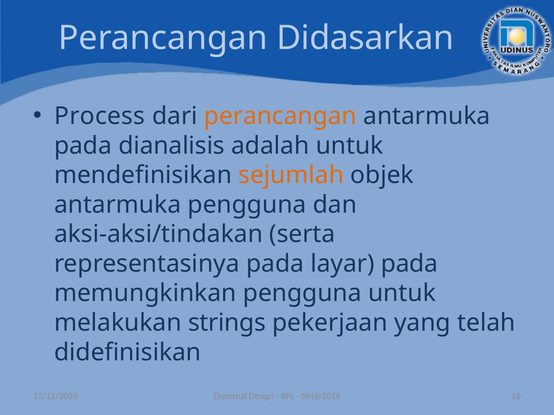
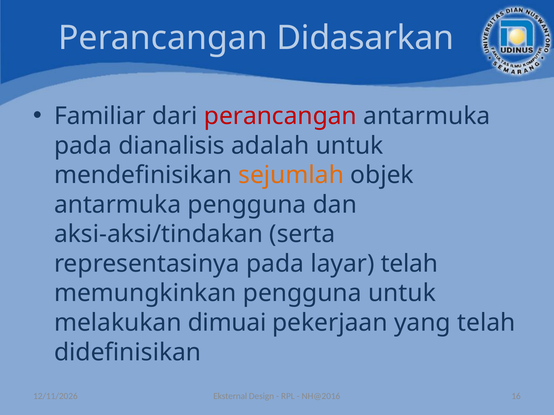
Process: Process -> Familiar
perancangan at (280, 116) colour: orange -> red
layar pada: pada -> telah
strings: strings -> dimuai
